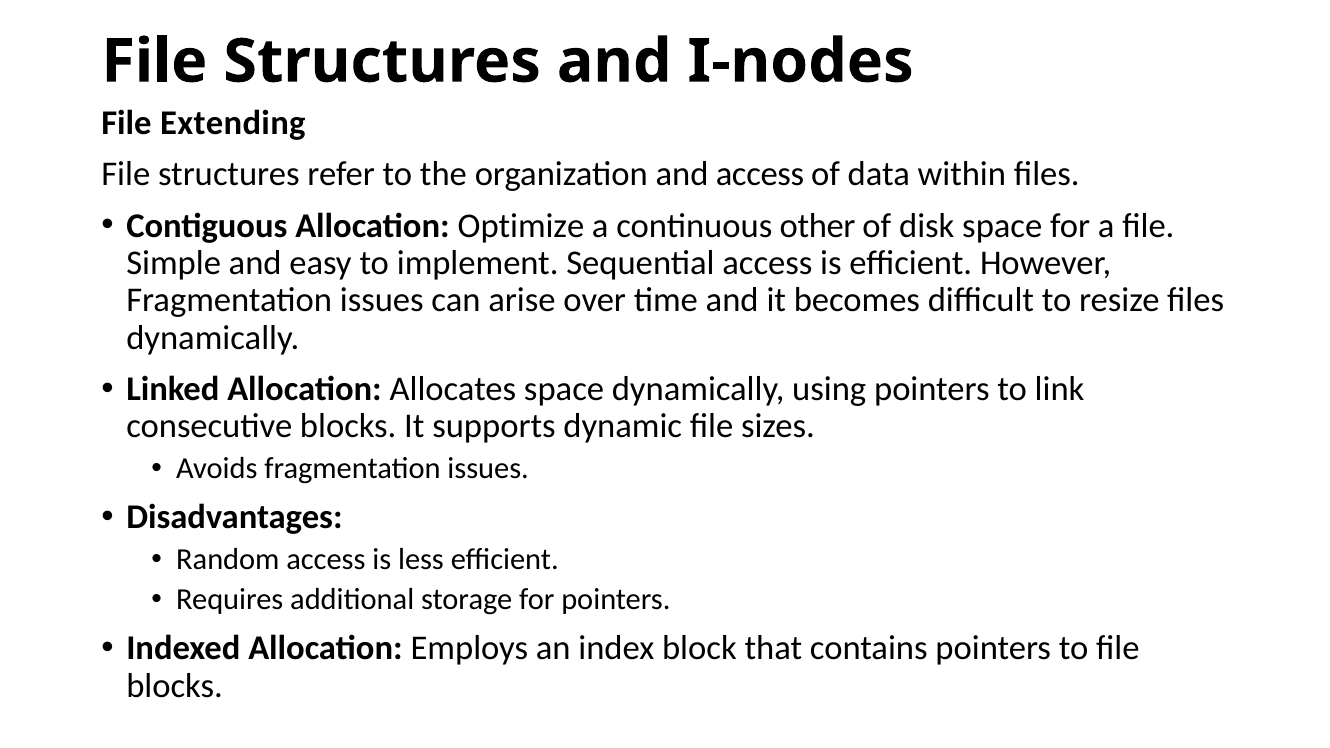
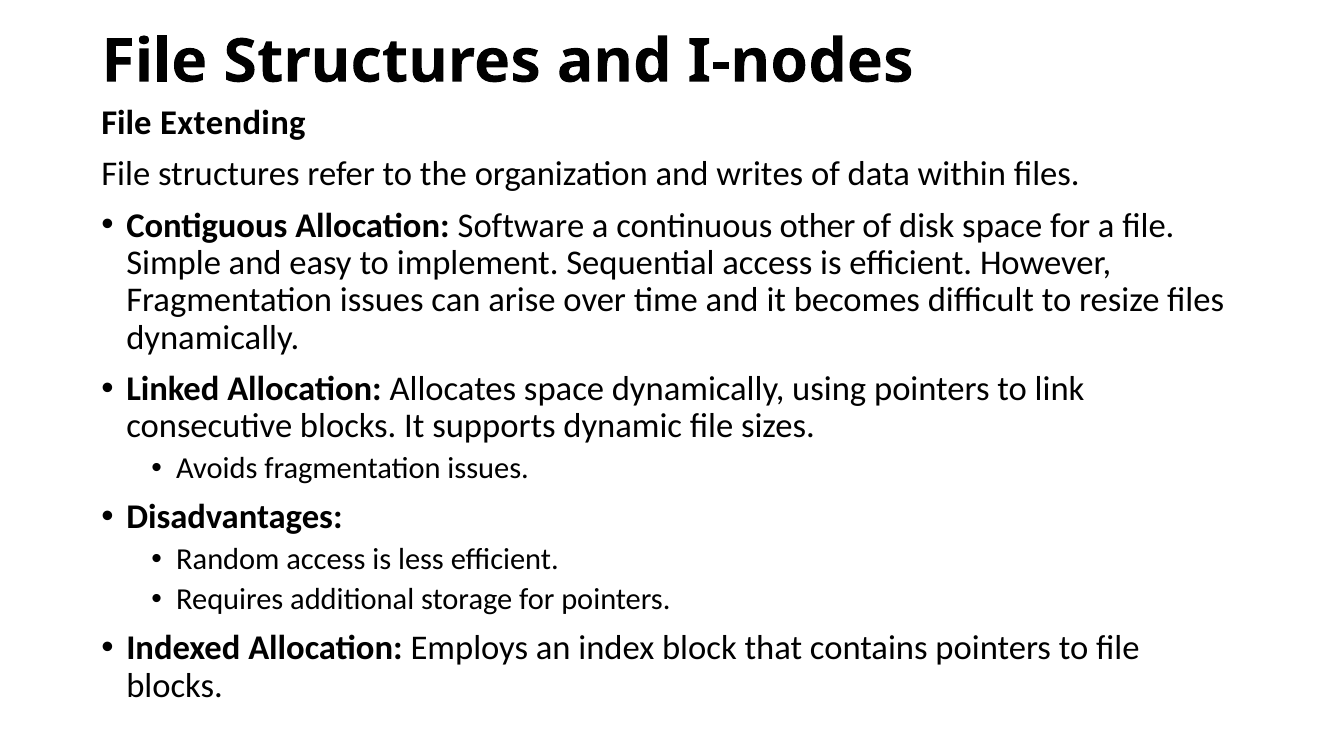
and access: access -> writes
Optimize: Optimize -> Software
